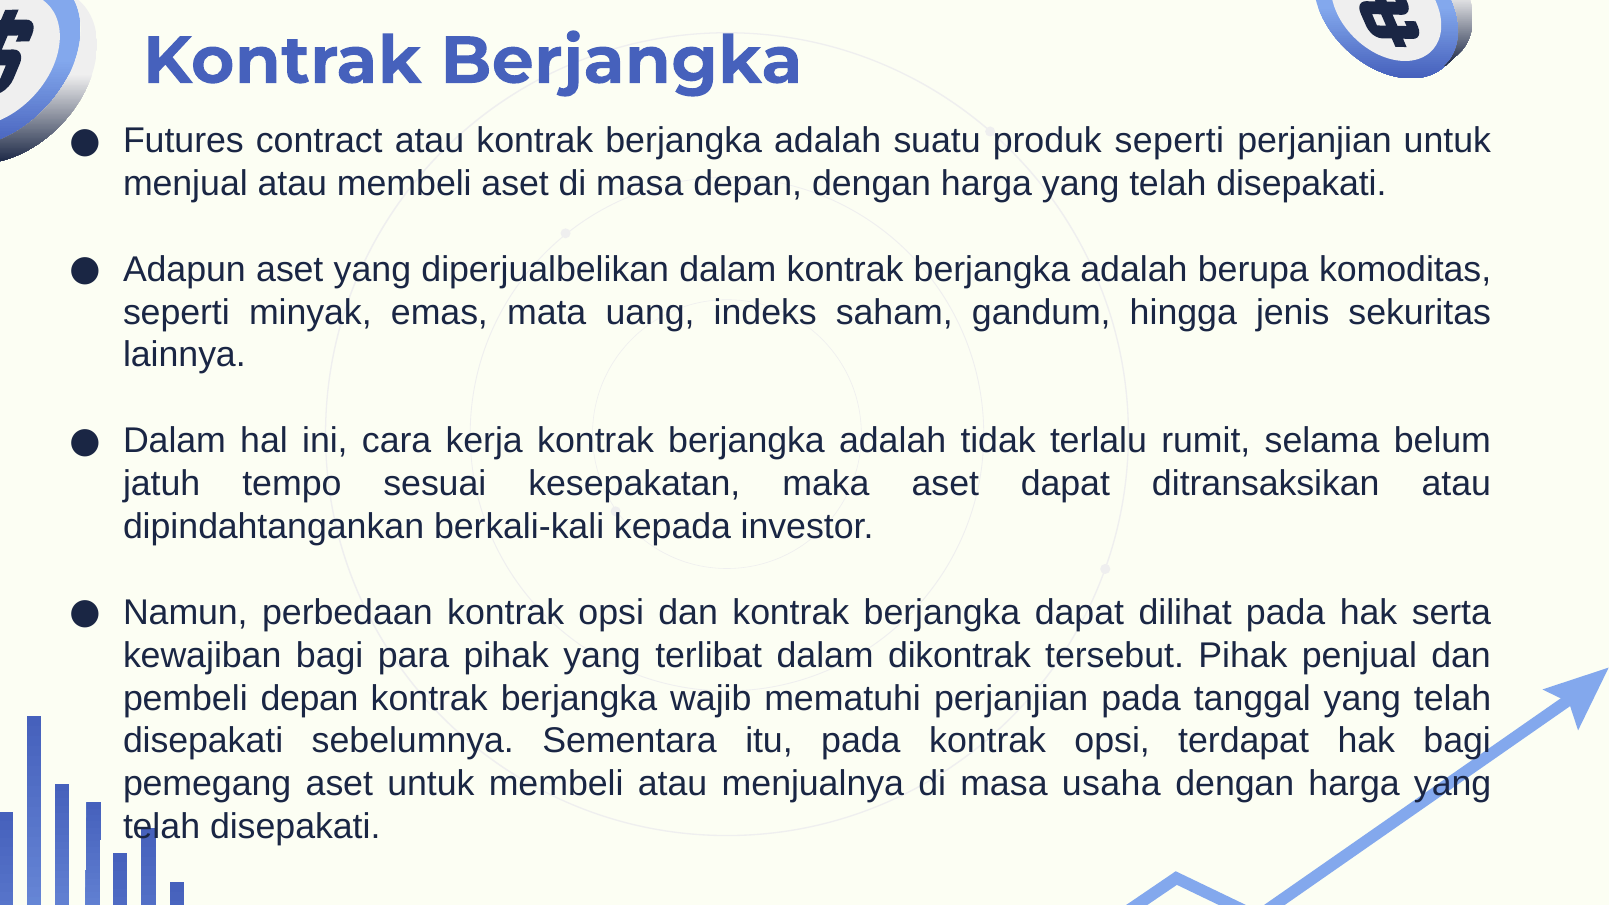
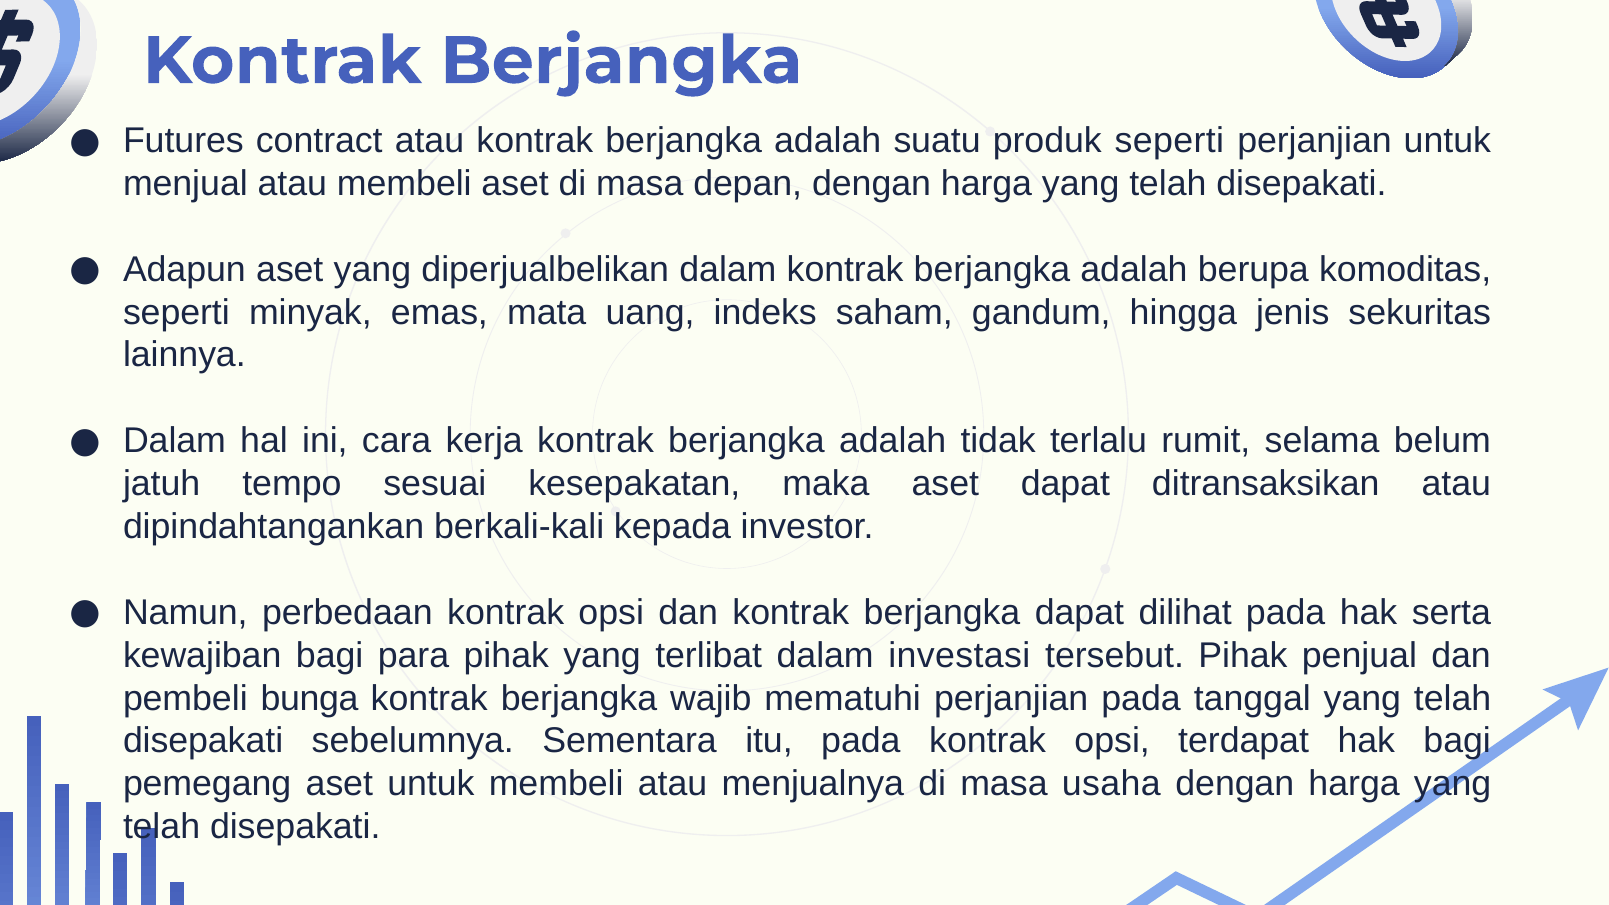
dikontrak: dikontrak -> investasi
pembeli depan: depan -> bunga
